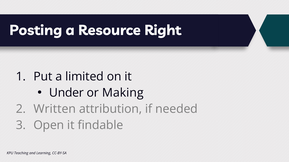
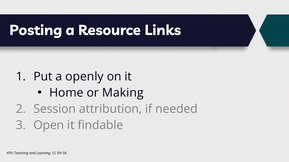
Right: Right -> Links
limited: limited -> openly
Under: Under -> Home
Written: Written -> Session
